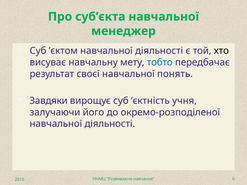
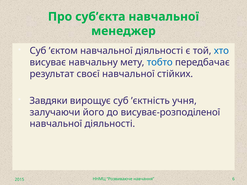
хто colour: black -> blue
понять: понять -> стійких
окремо-розподіленої: окремо-розподіленої -> висуває-розподіленої
